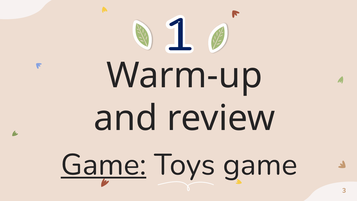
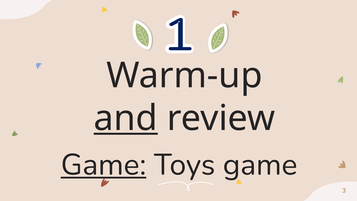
and underline: none -> present
